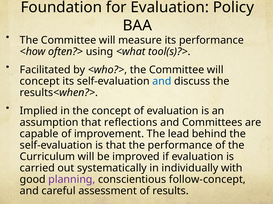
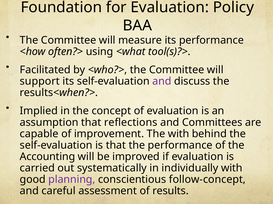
concept at (40, 82): concept -> support
and at (162, 82) colour: blue -> purple
The lead: lead -> with
Curriculum: Curriculum -> Accounting
